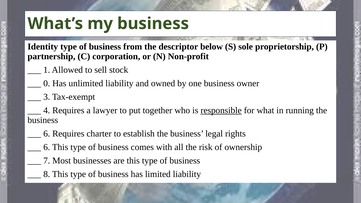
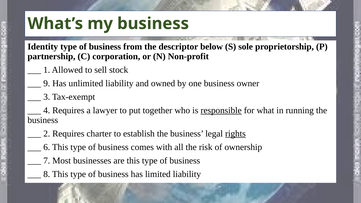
0: 0 -> 9
6 at (47, 134): 6 -> 2
rights underline: none -> present
